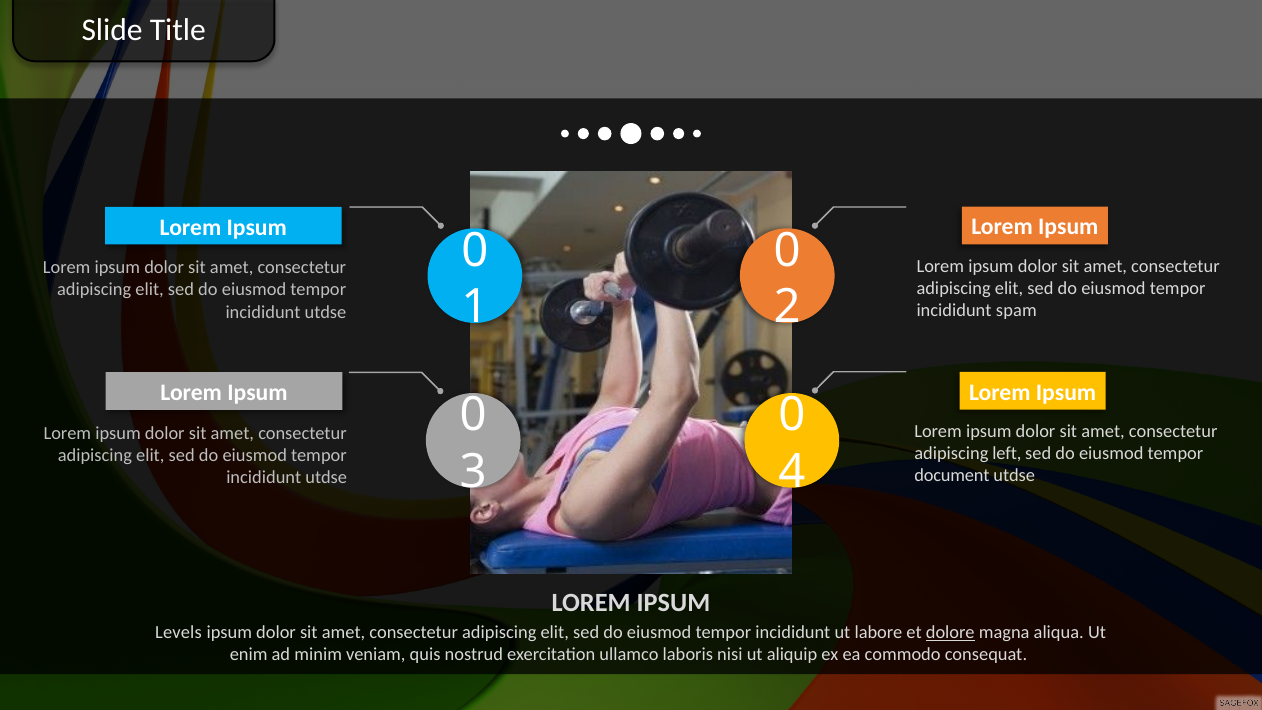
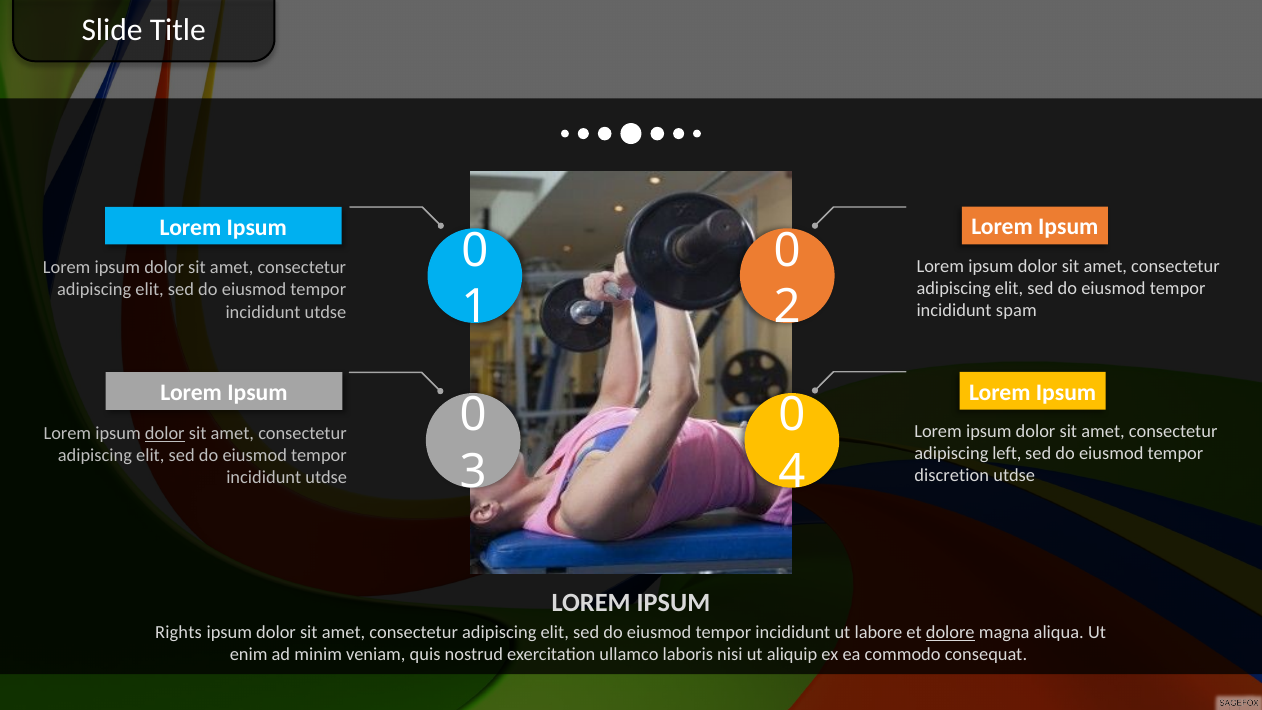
dolor at (165, 433) underline: none -> present
document: document -> discretion
Levels: Levels -> Rights
